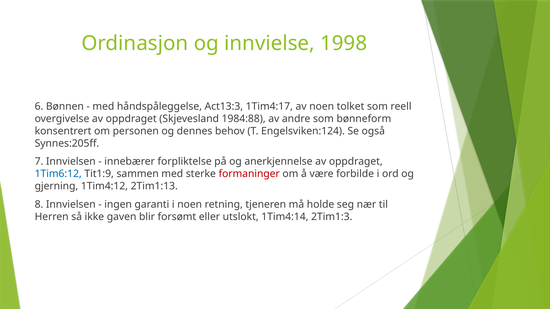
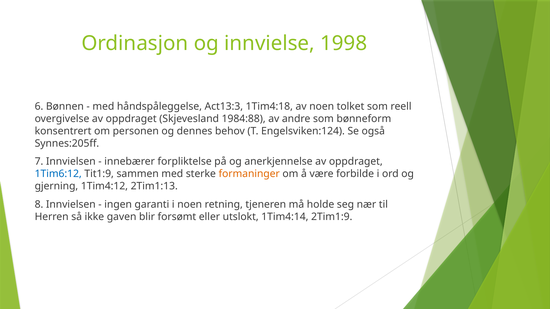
1Tim4:17: 1Tim4:17 -> 1Tim4:18
formaninger colour: red -> orange
2Tim1:3: 2Tim1:3 -> 2Tim1:9
